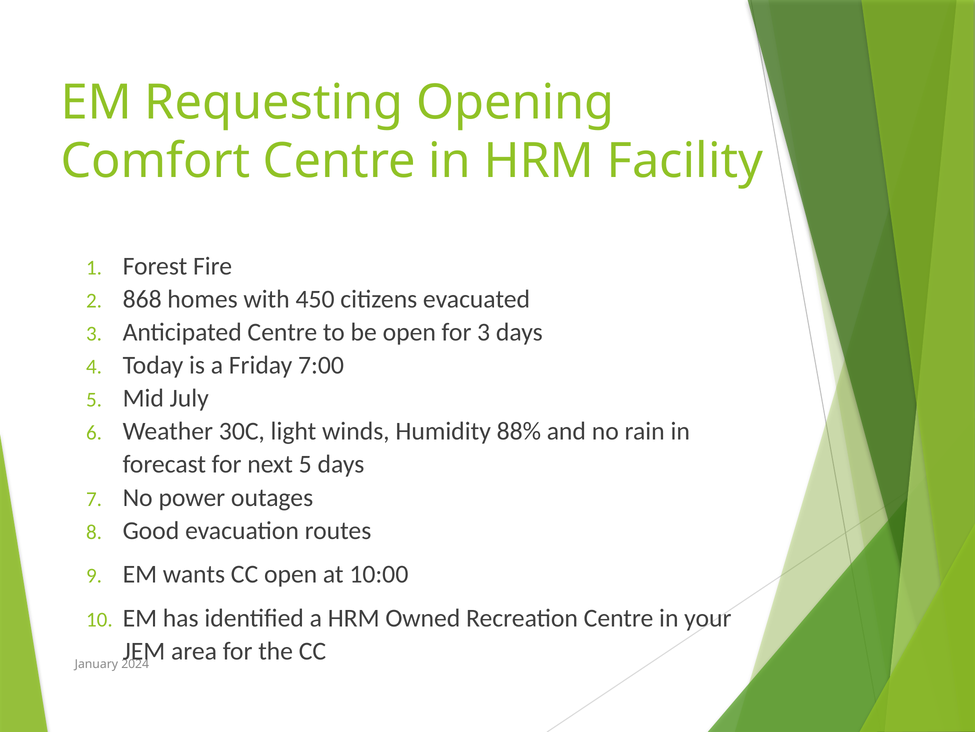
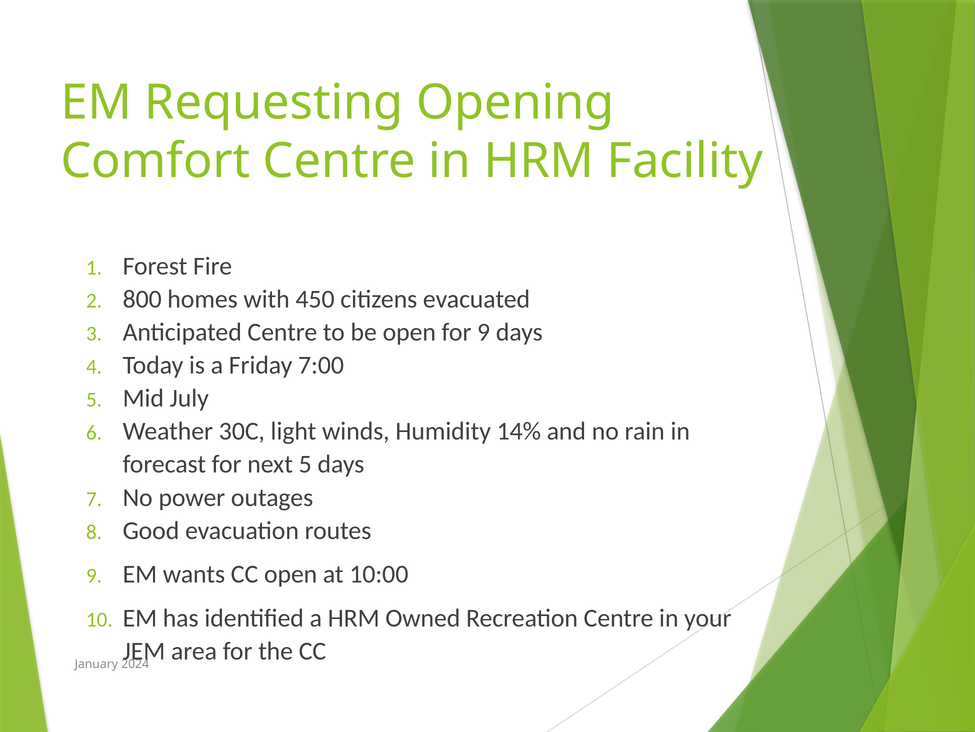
868: 868 -> 800
for 3: 3 -> 9
88%: 88% -> 14%
